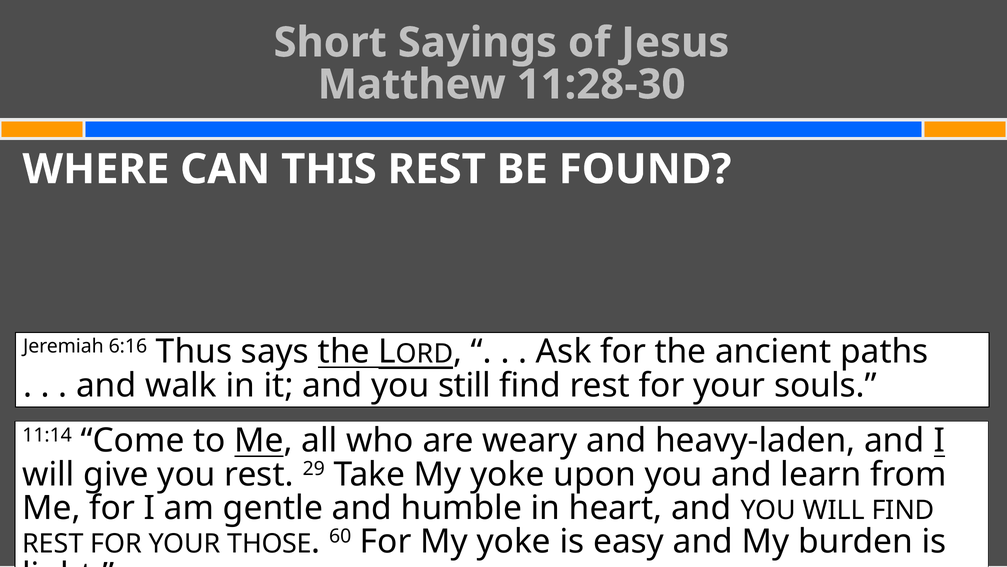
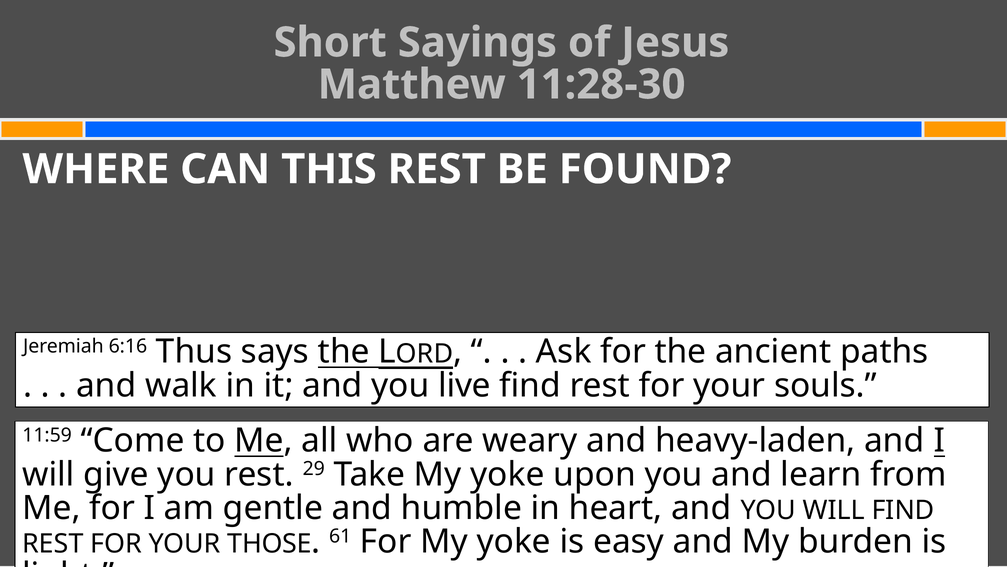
still: still -> live
11:14: 11:14 -> 11:59
60: 60 -> 61
